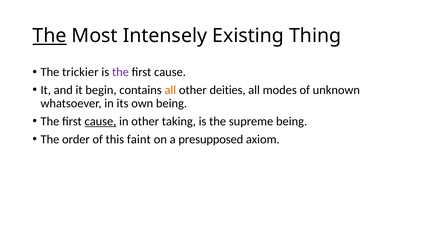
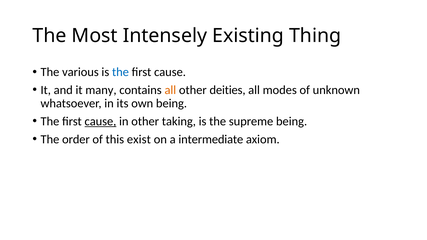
The at (50, 36) underline: present -> none
trickier: trickier -> various
the at (120, 72) colour: purple -> blue
begin: begin -> many
faint: faint -> exist
presupposed: presupposed -> intermediate
